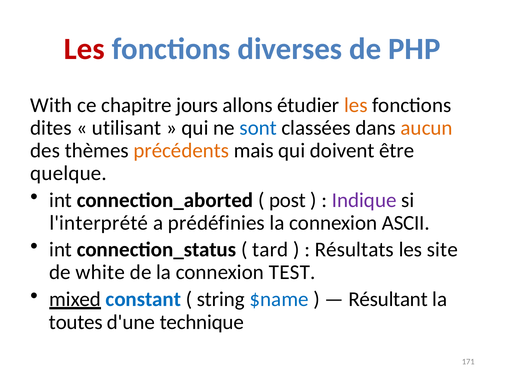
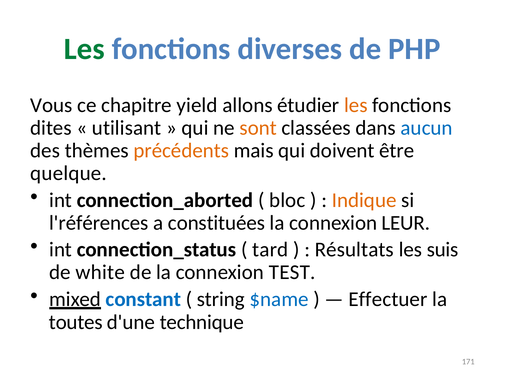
Les at (84, 49) colour: red -> green
With: With -> Vous
jours: jours -> yield
sont colour: blue -> orange
aucun colour: orange -> blue
post: post -> bloc
Indique colour: purple -> orange
l'interprété: l'interprété -> l'références
prédéfinies: prédéfinies -> constituées
ASCII: ASCII -> LEUR
site: site -> suis
Résultant: Résultant -> Effectuer
